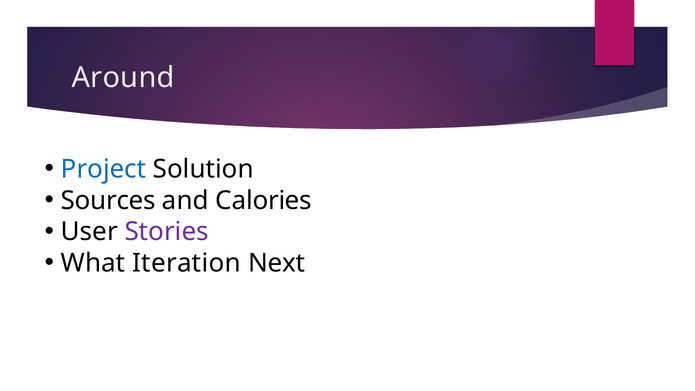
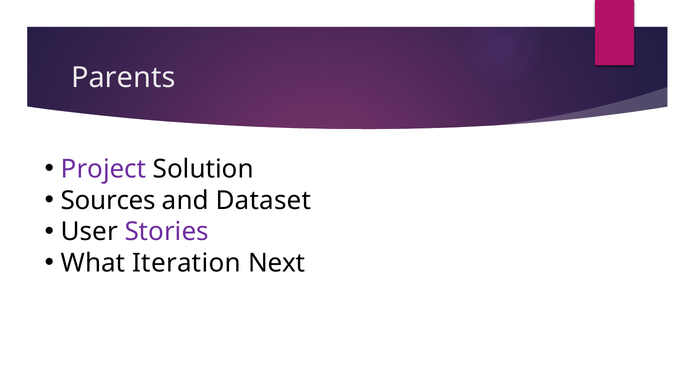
Around: Around -> Parents
Project colour: blue -> purple
Calories: Calories -> Dataset
